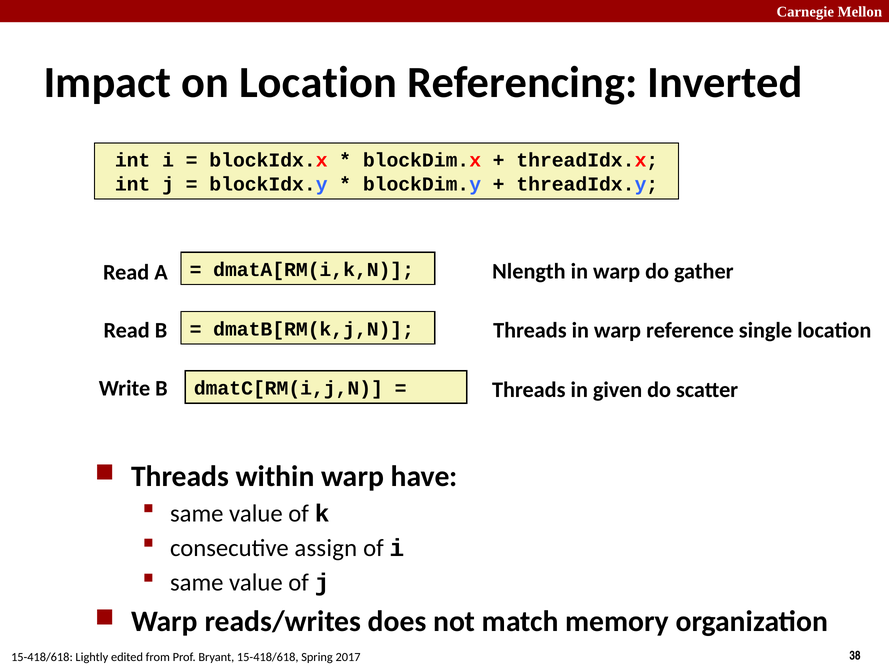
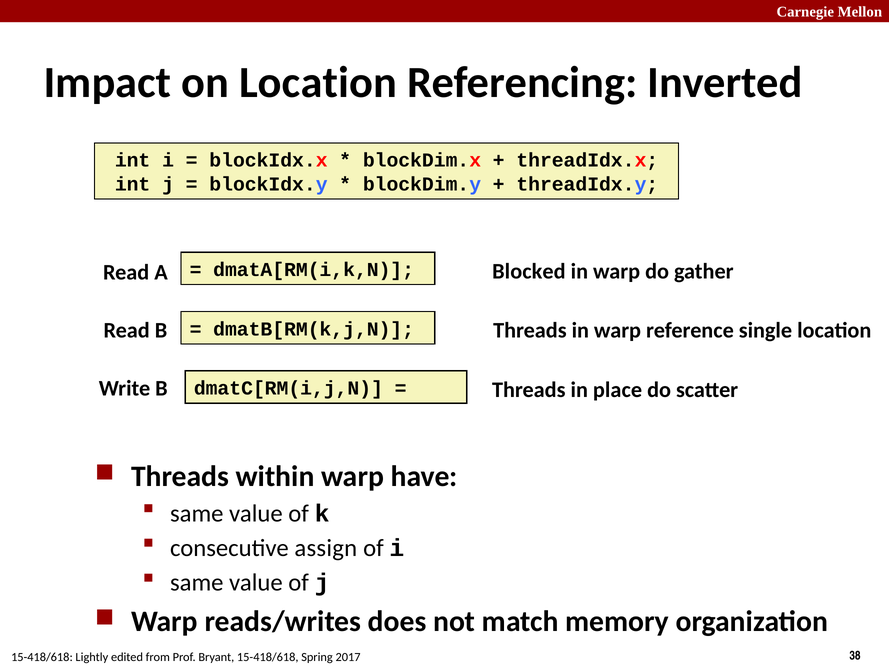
Nlength: Nlength -> Blocked
given: given -> place
